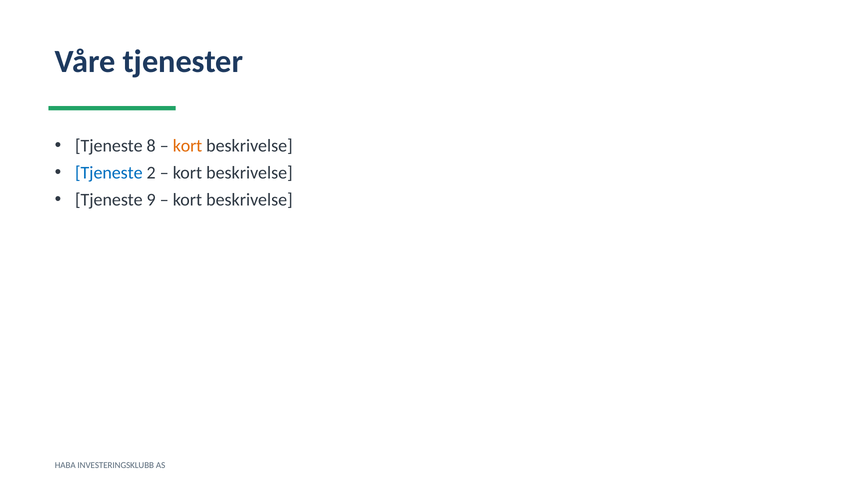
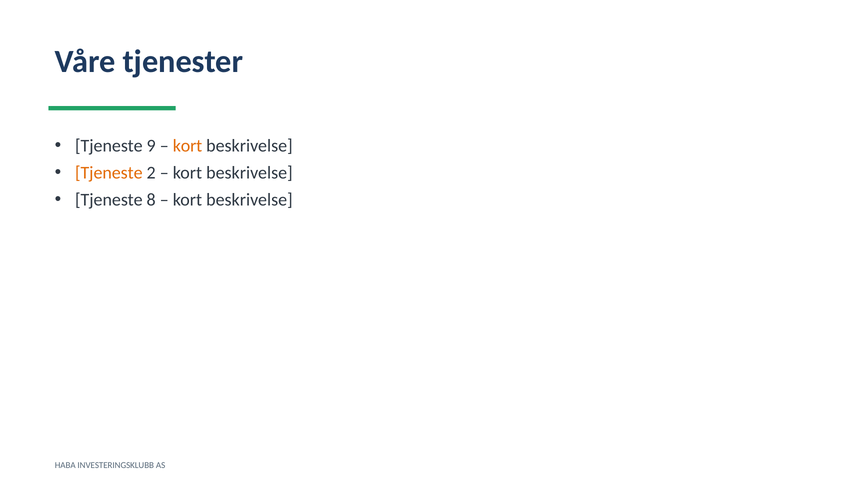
8: 8 -> 9
Tjeneste at (109, 173) colour: blue -> orange
9: 9 -> 8
